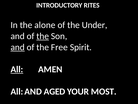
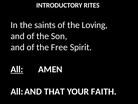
alone: alone -> saints
Under: Under -> Loving
the at (43, 36) underline: present -> none
and at (18, 47) underline: present -> none
AGED: AGED -> THAT
MOST: MOST -> FAITH
